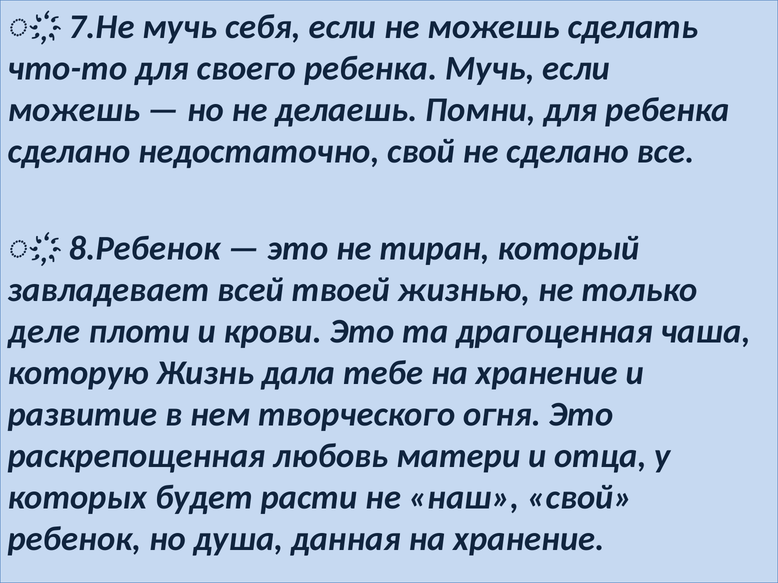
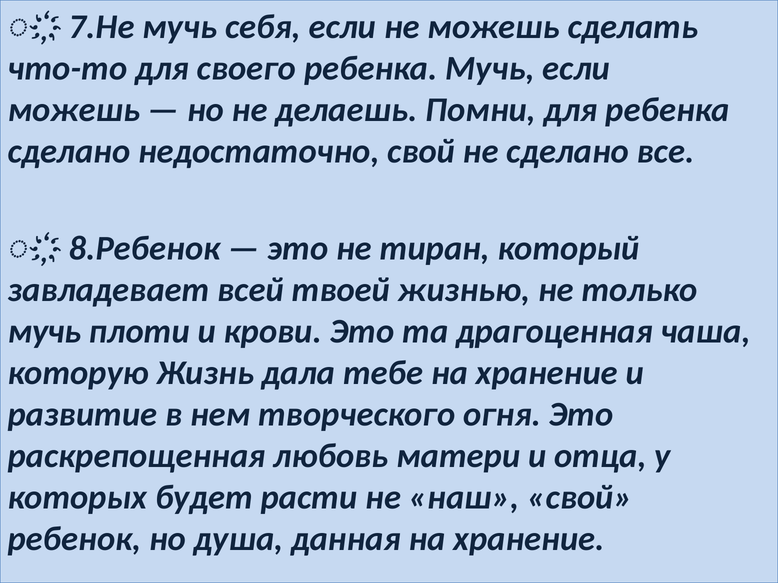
деле at (44, 332): деле -> мучь
